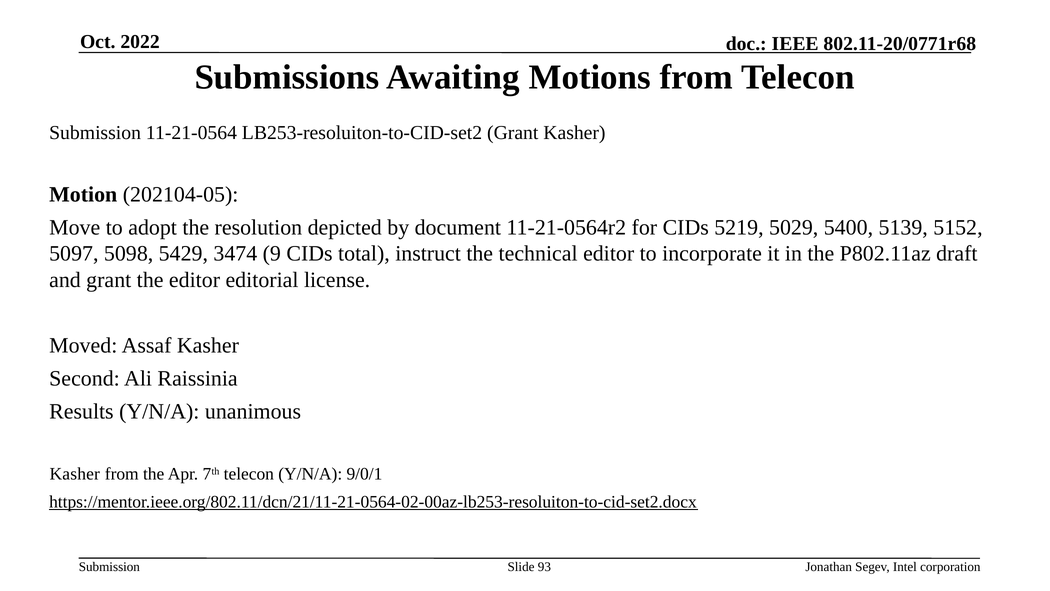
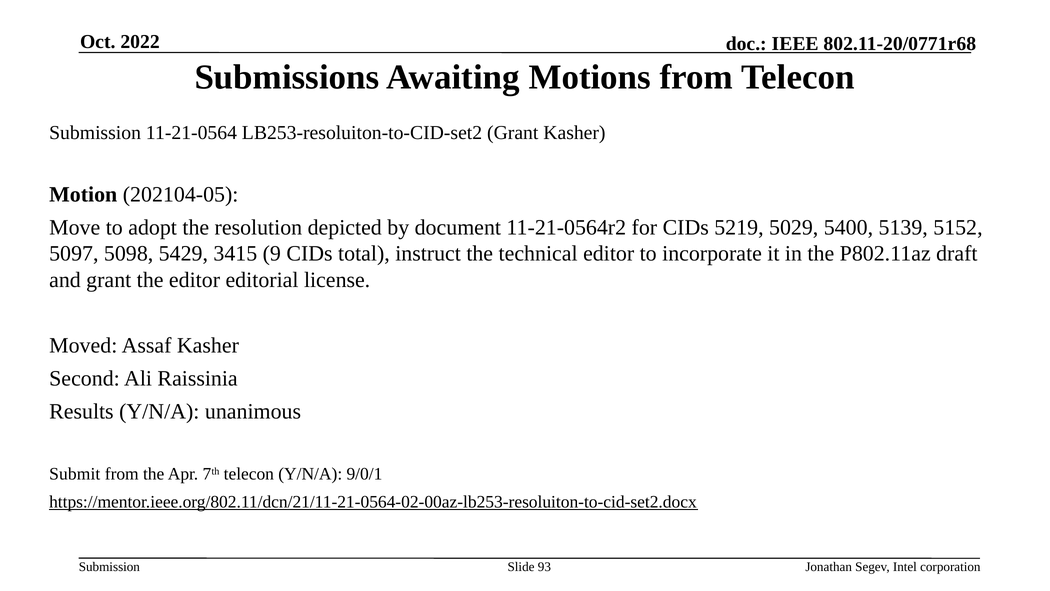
3474: 3474 -> 3415
Kasher at (75, 474): Kasher -> Submit
